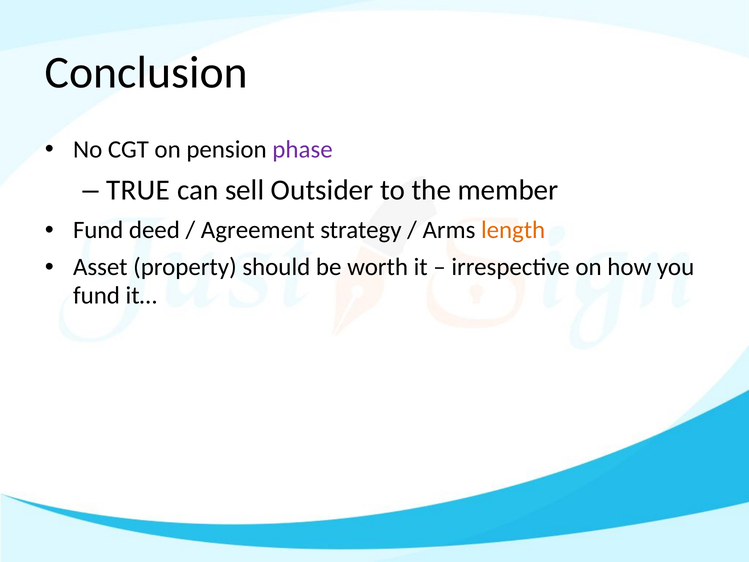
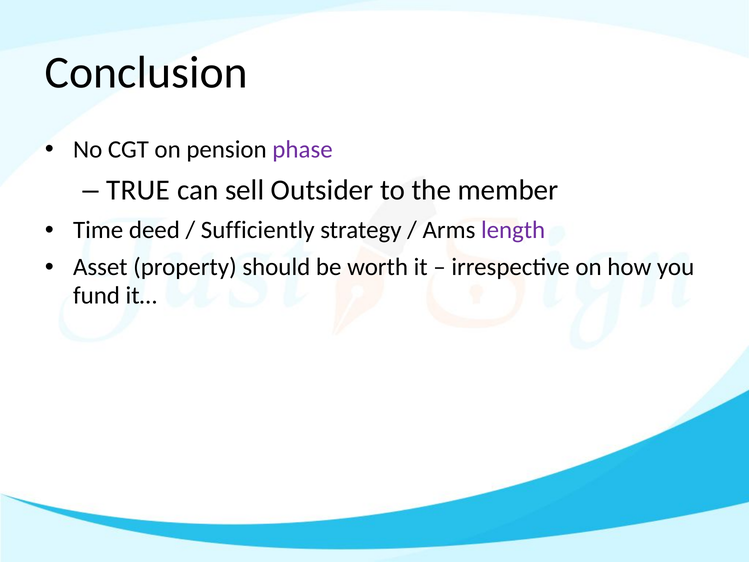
Fund at (98, 230): Fund -> Time
Agreement: Agreement -> Sufficiently
length colour: orange -> purple
